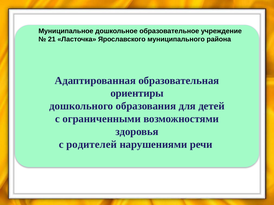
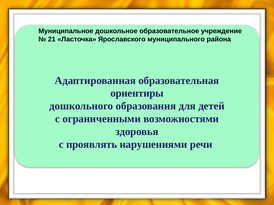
родителей: родителей -> проявлять
